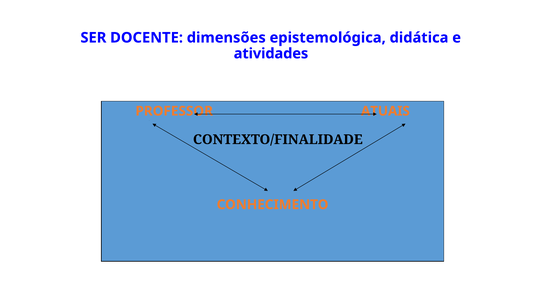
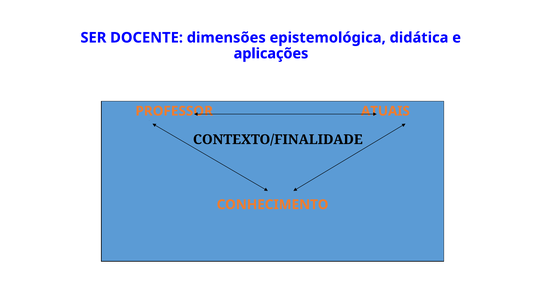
atividades: atividades -> aplicações
